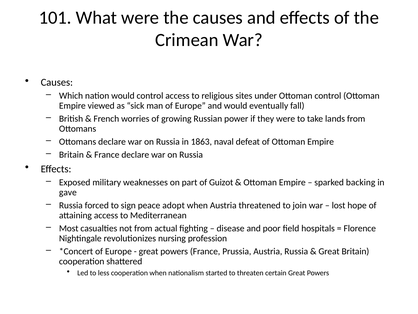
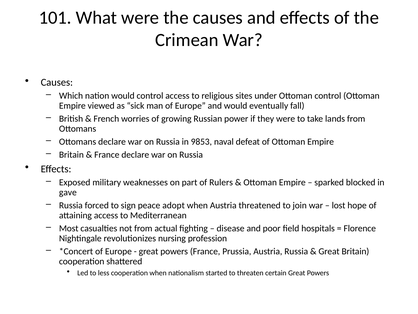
1863: 1863 -> 9853
Guizot: Guizot -> Rulers
backing: backing -> blocked
